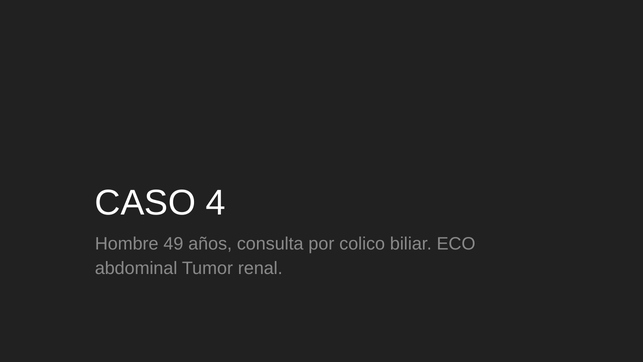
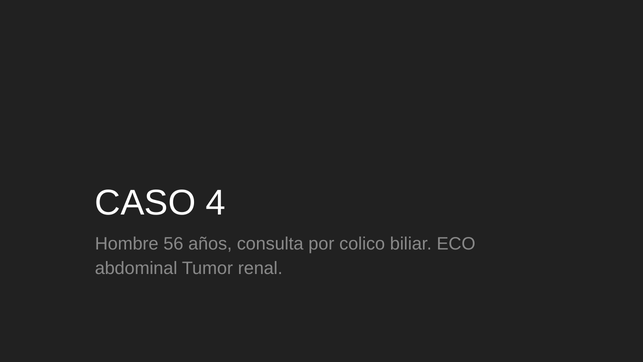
49: 49 -> 56
